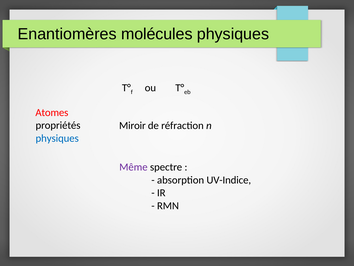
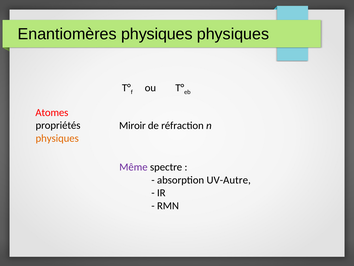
Enantiomères molécules: molécules -> physiques
physiques at (57, 138) colour: blue -> orange
UV-Indice: UV-Indice -> UV-Autre
